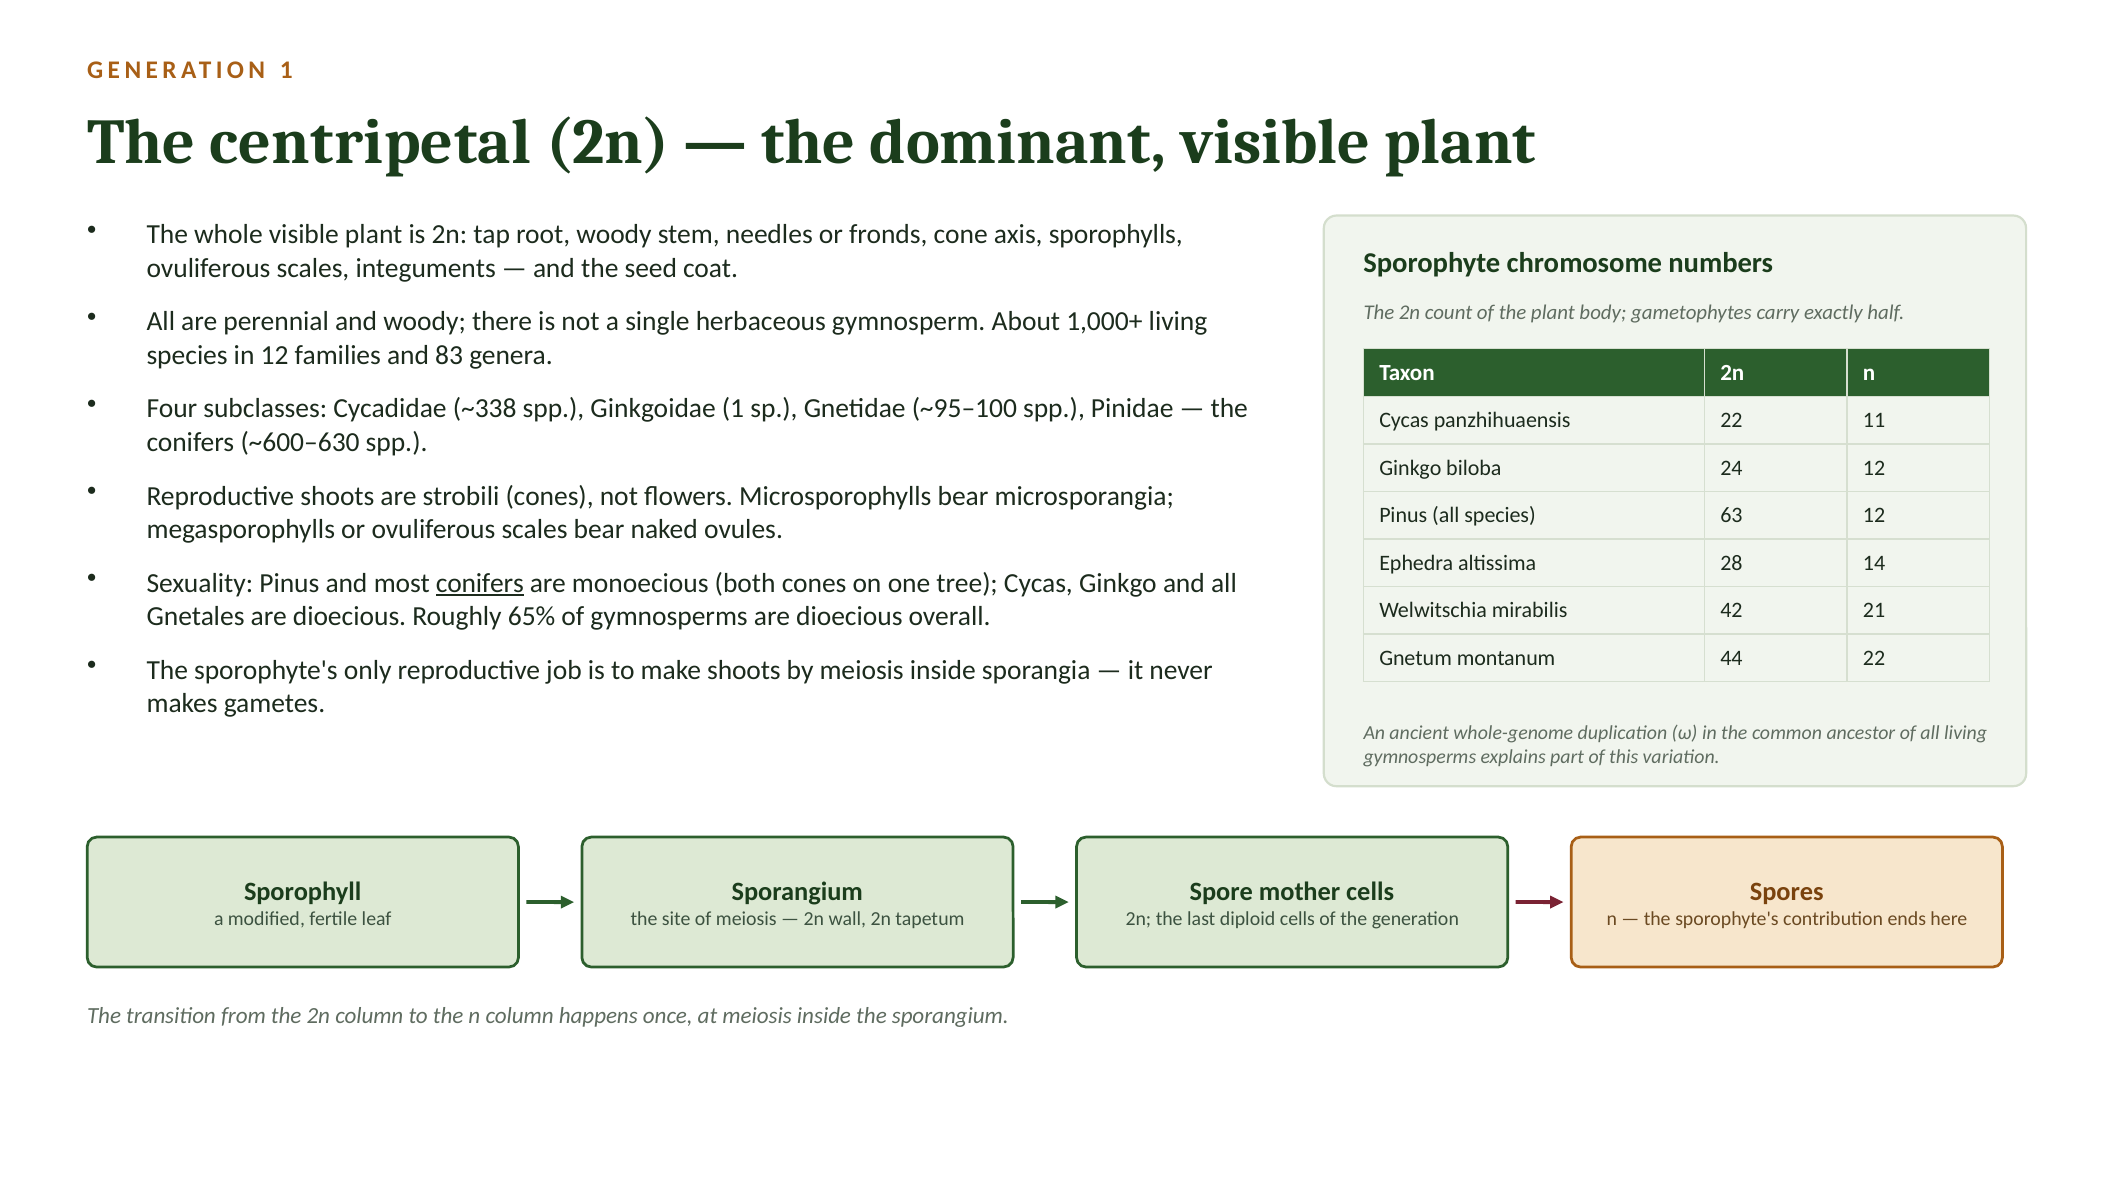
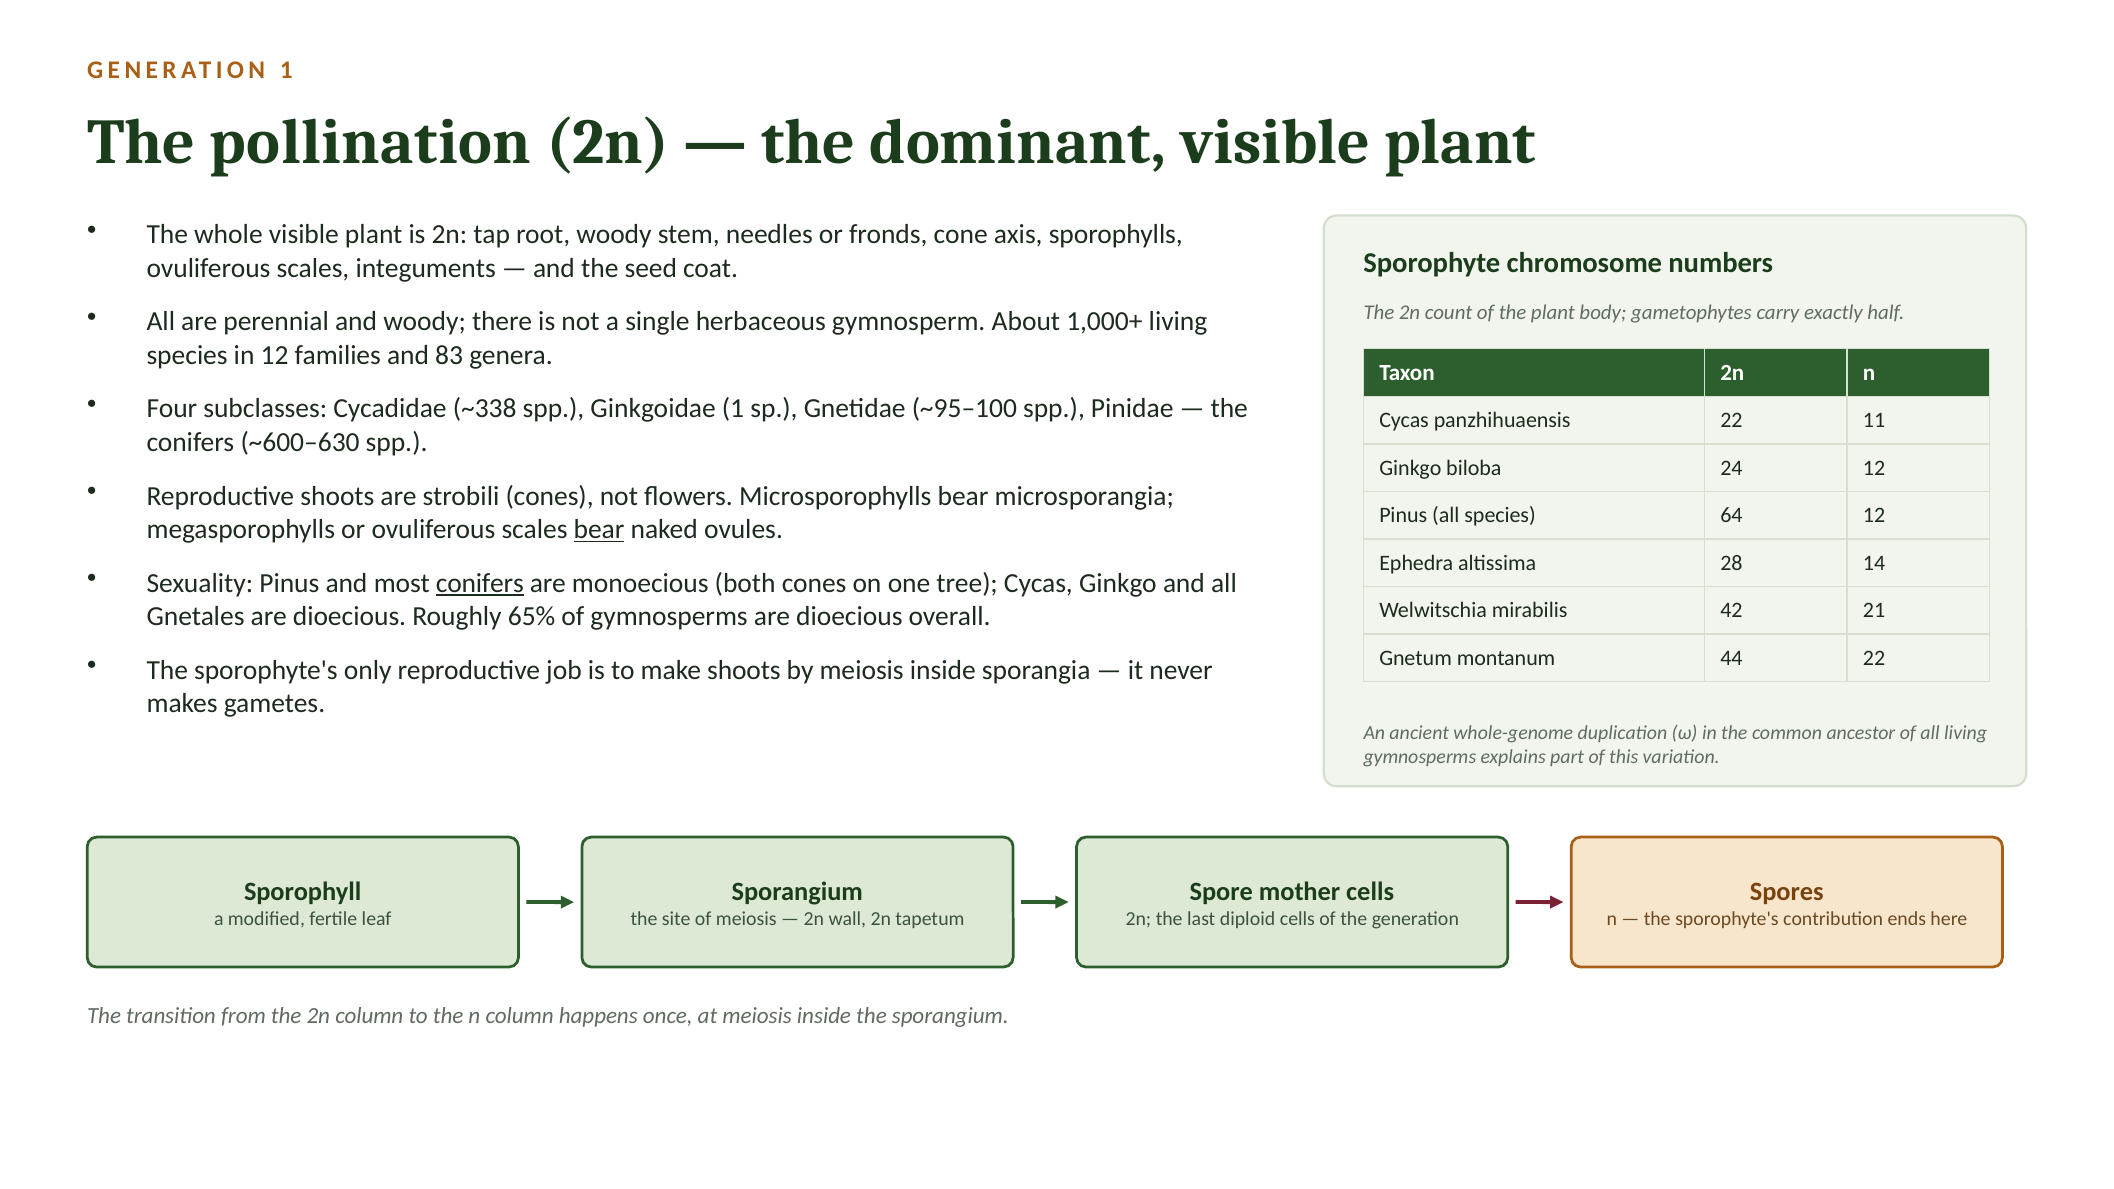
centripetal: centripetal -> pollination
63: 63 -> 64
bear at (599, 530) underline: none -> present
